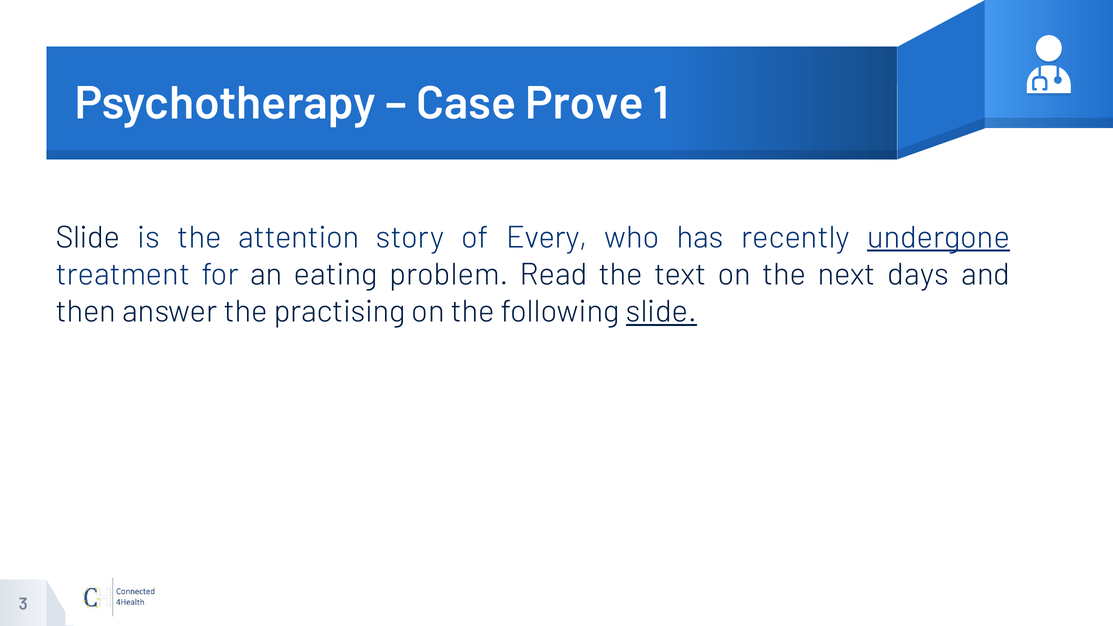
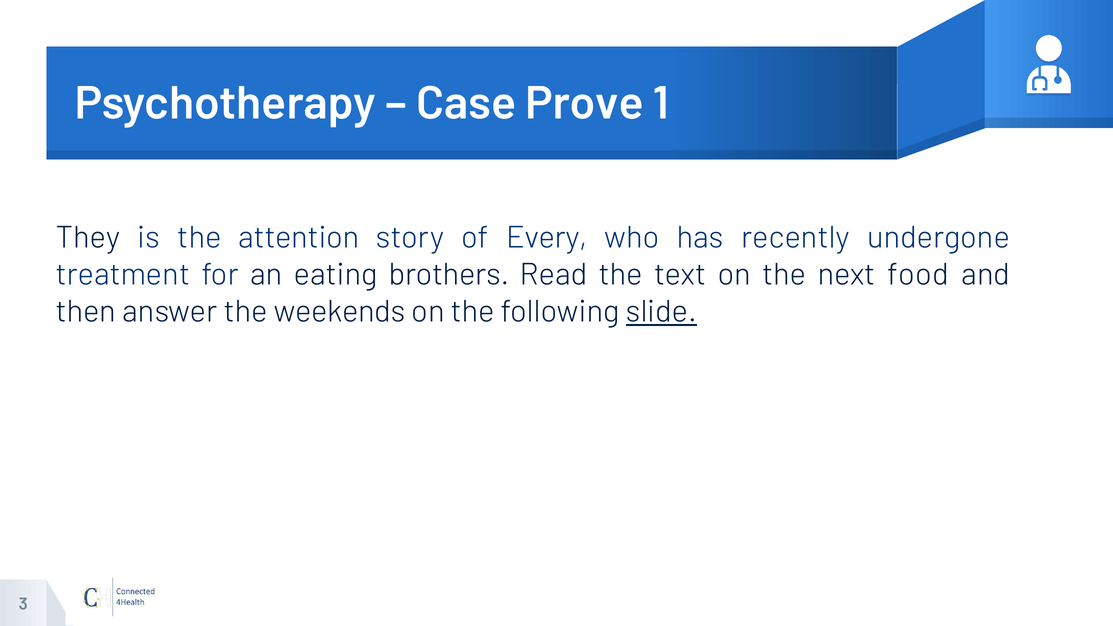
Slide at (88, 237): Slide -> They
undergone underline: present -> none
problem: problem -> brothers
days: days -> food
practising: practising -> weekends
